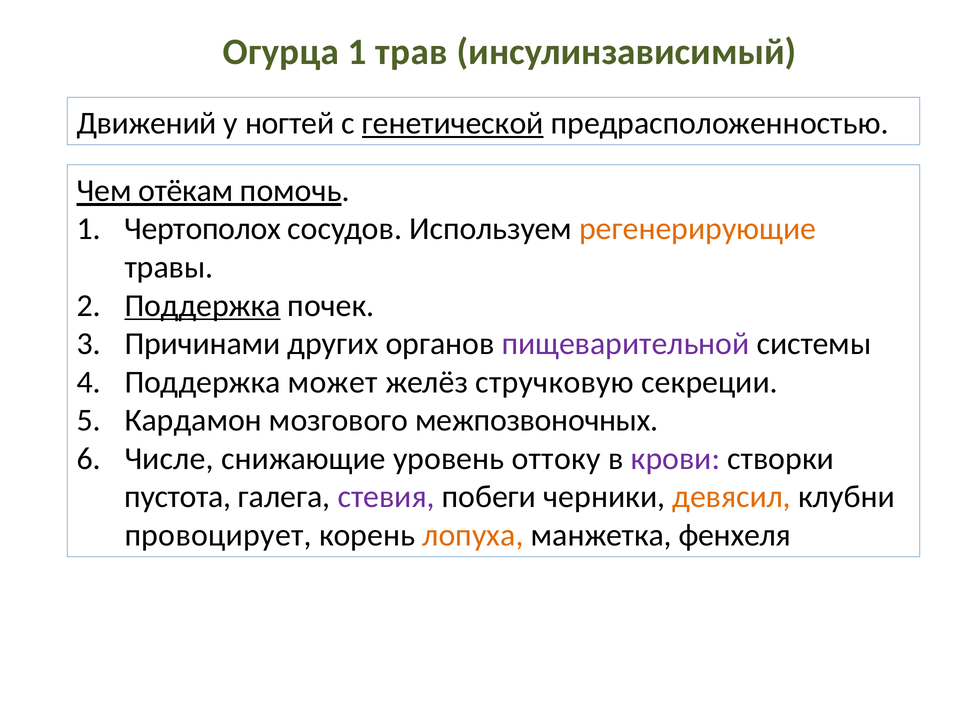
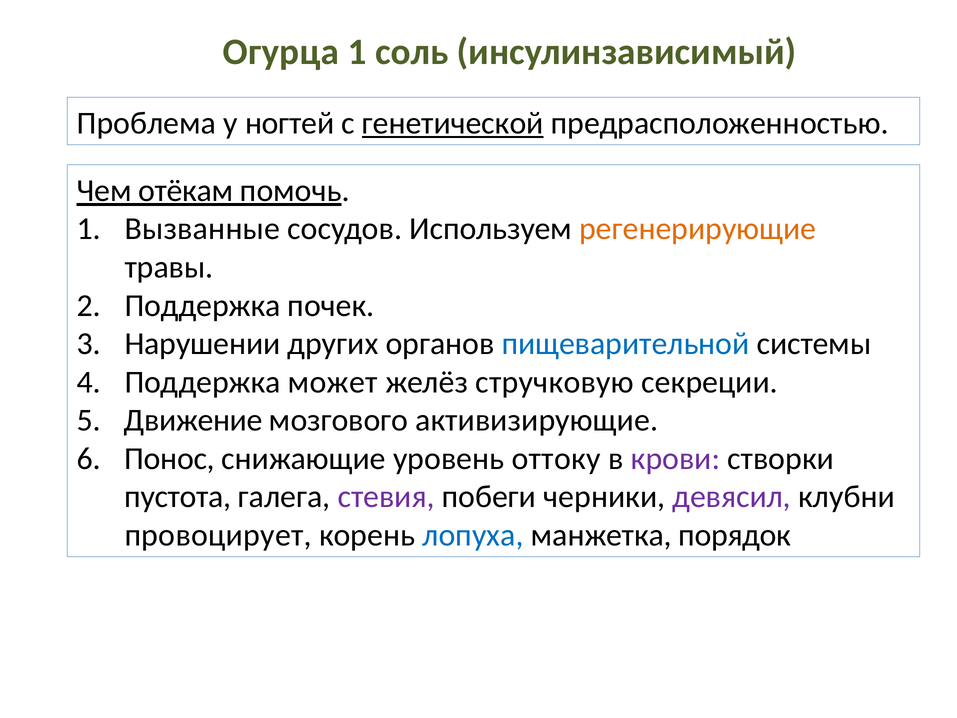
трав: трав -> соль
Движений: Движений -> Проблема
Чертополох: Чертополох -> Вызванные
Поддержка at (202, 305) underline: present -> none
Причинами: Причинами -> Нарушении
пищеварительной colour: purple -> blue
Кардамон: Кардамон -> Движение
межпозвоночных: межпозвоночных -> активизирующие
Числе: Числе -> Понос
девясил colour: orange -> purple
лопуха colour: orange -> blue
фенхеля: фенхеля -> порядок
